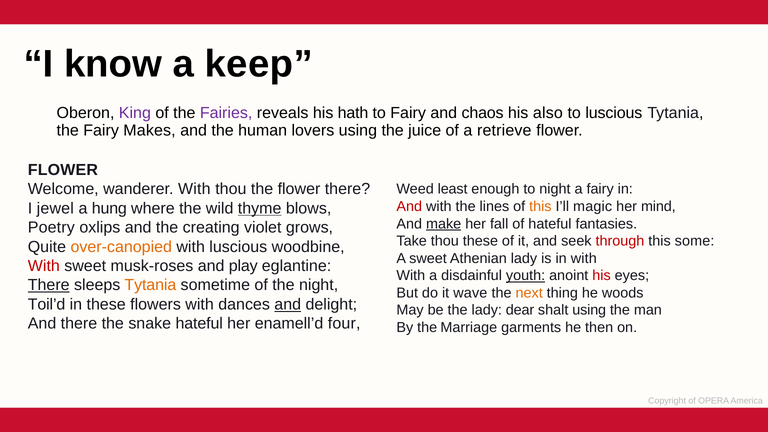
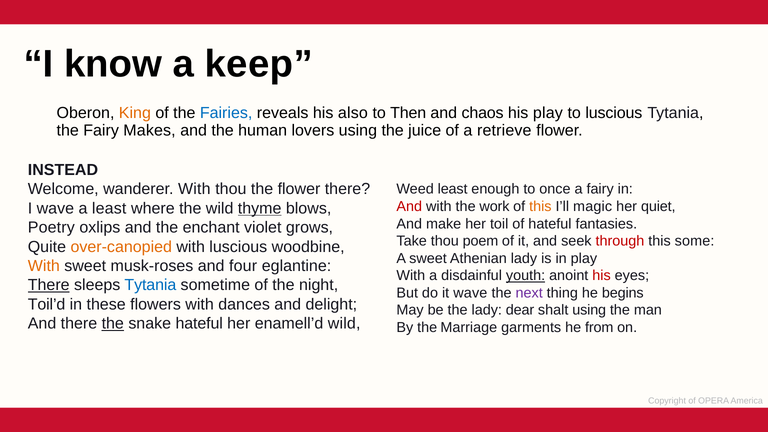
King colour: purple -> orange
Fairies colour: purple -> blue
hath: hath -> also
to Fairy: Fairy -> Then
his also: also -> play
FLOWER at (63, 170): FLOWER -> INSTEAD
to night: night -> once
lines: lines -> work
mind: mind -> quiet
I jewel: jewel -> wave
a hung: hung -> least
make underline: present -> none
fall: fall -> toil
creating: creating -> enchant
thou these: these -> poem
in with: with -> play
With at (44, 266) colour: red -> orange
play: play -> four
Tytania at (150, 285) colour: orange -> blue
next colour: orange -> purple
woods: woods -> begins
and at (288, 304) underline: present -> none
the at (113, 324) underline: none -> present
enamell’d four: four -> wild
then: then -> from
